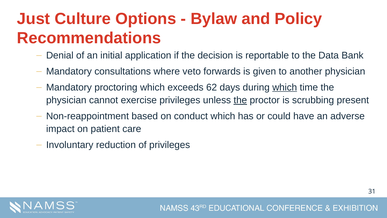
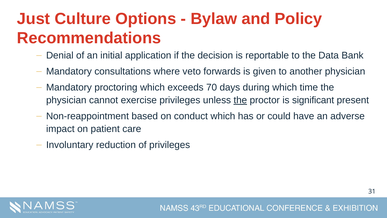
62: 62 -> 70
which at (285, 87) underline: present -> none
scrubbing: scrubbing -> significant
